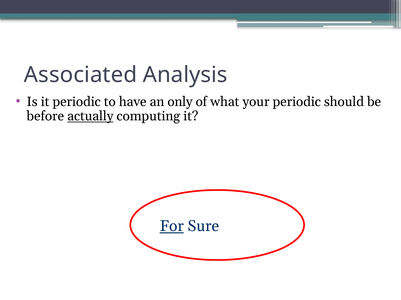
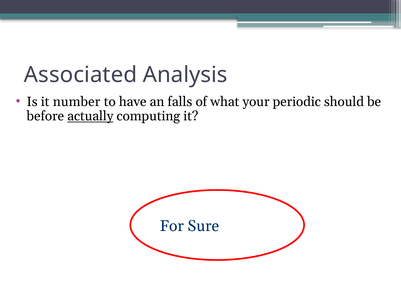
it periodic: periodic -> number
only: only -> falls
For underline: present -> none
